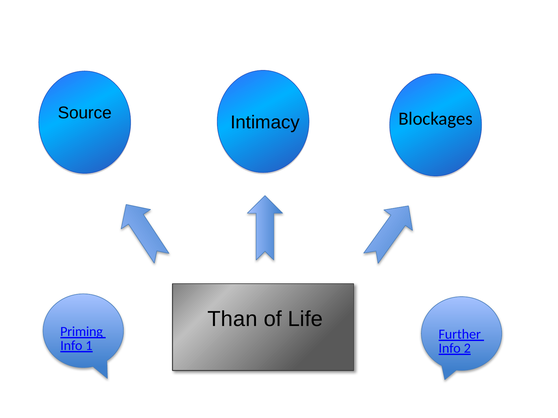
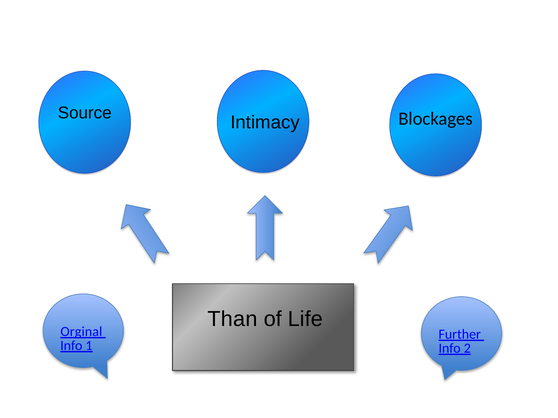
Priming: Priming -> Orginal
